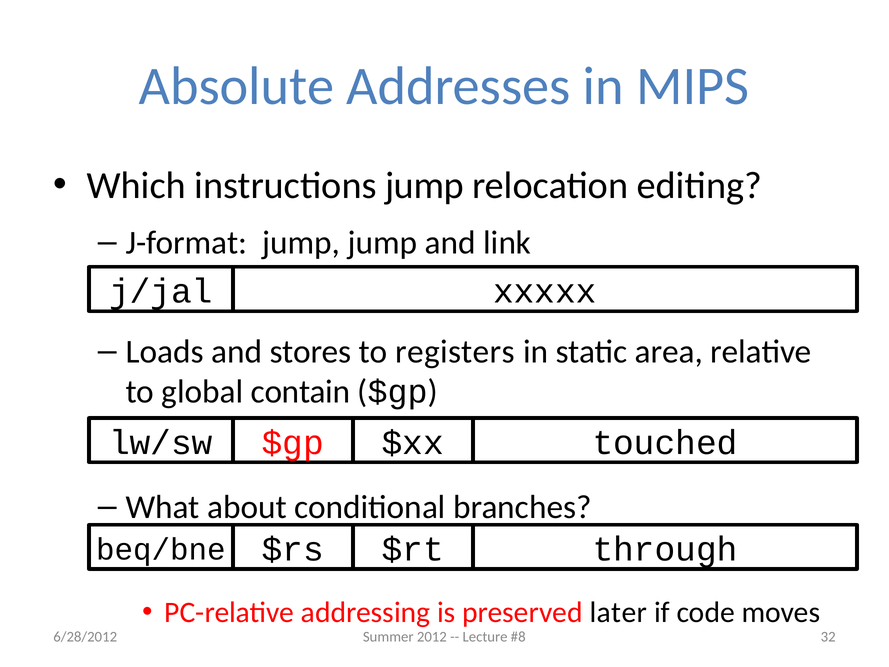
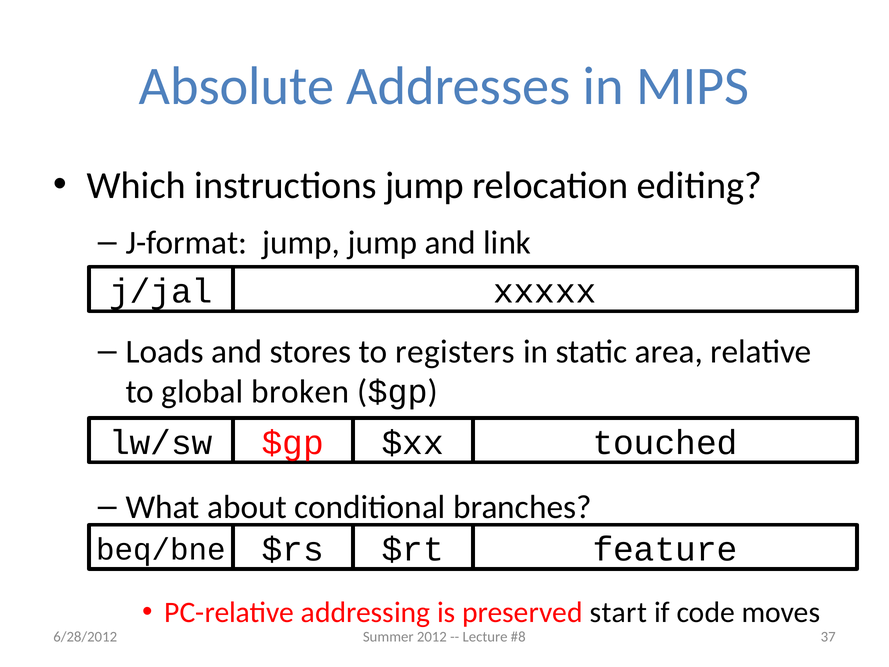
contain: contain -> broken
through: through -> feature
later: later -> start
32: 32 -> 37
